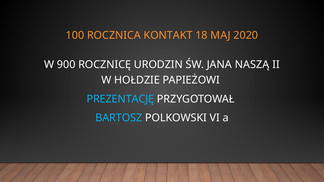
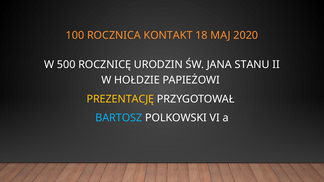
900: 900 -> 500
NASZĄ: NASZĄ -> STANU
PREZENTACJĘ colour: light blue -> yellow
